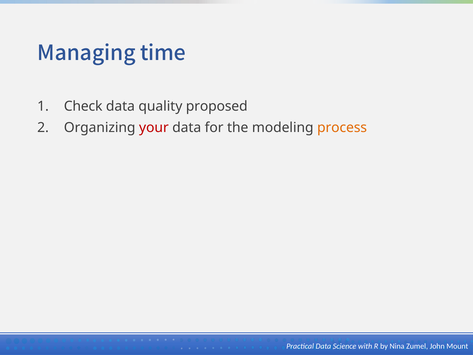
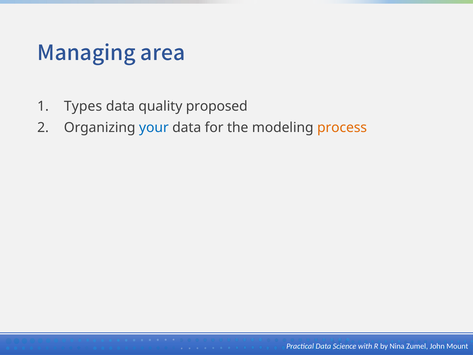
time: time -> area
Check: Check -> Types
your colour: red -> blue
